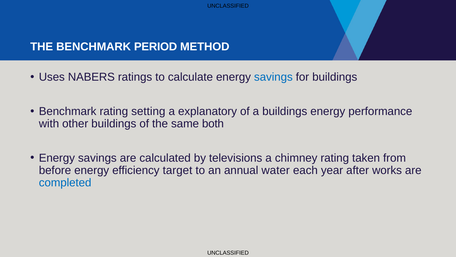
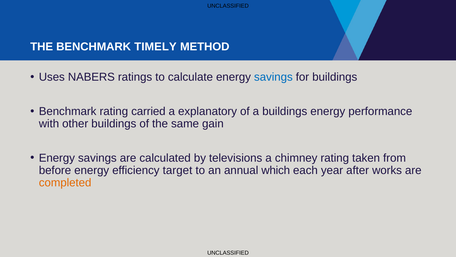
PERIOD: PERIOD -> TIMELY
setting: setting -> carried
both: both -> gain
water: water -> which
completed colour: blue -> orange
